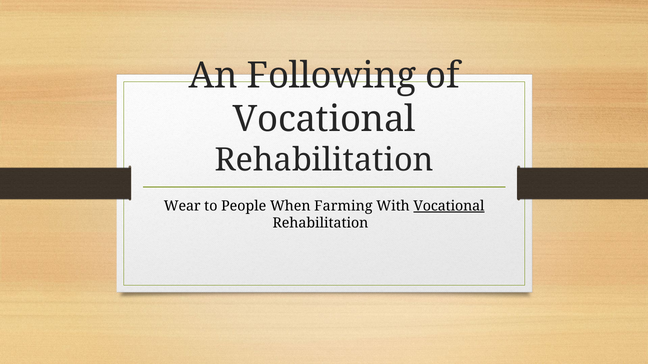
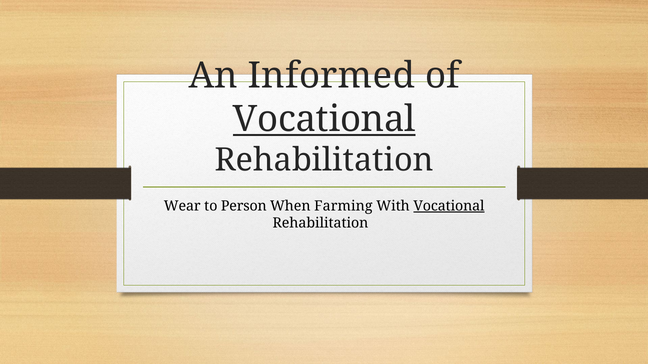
Following: Following -> Informed
Vocational at (324, 119) underline: none -> present
People: People -> Person
